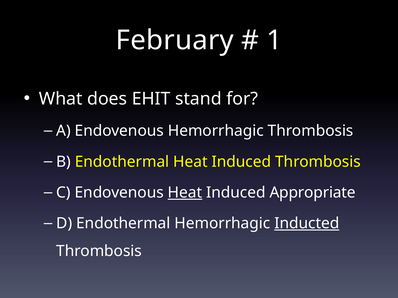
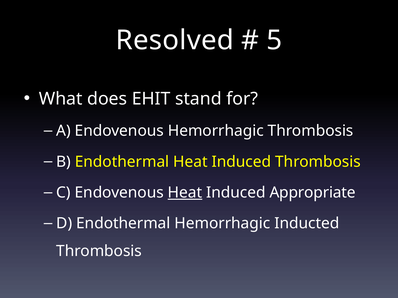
February: February -> Resolved
1: 1 -> 5
Inducted underline: present -> none
